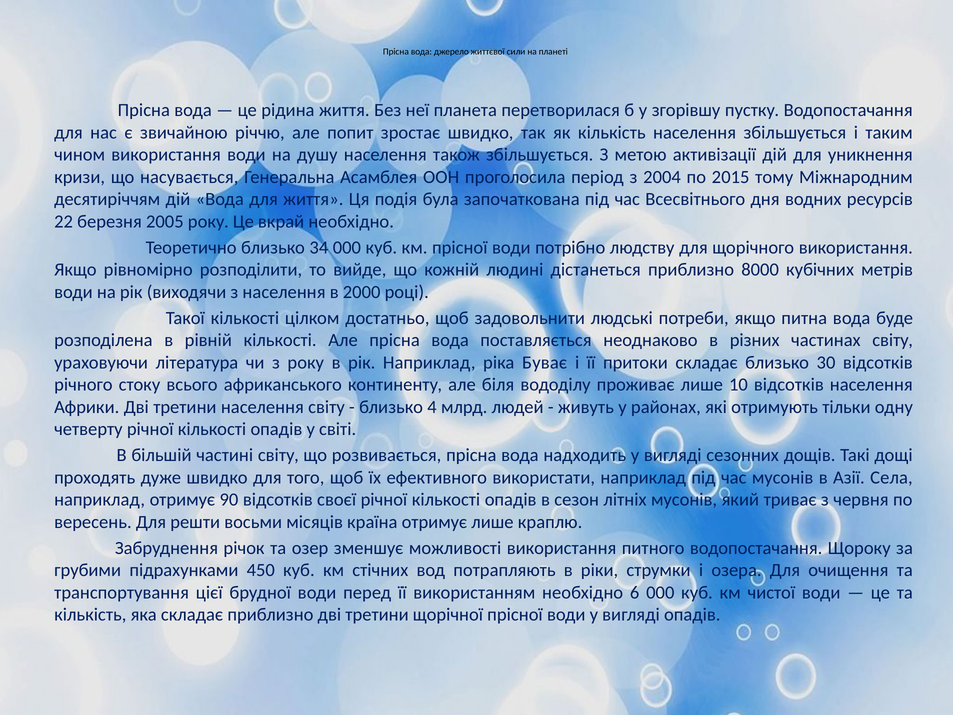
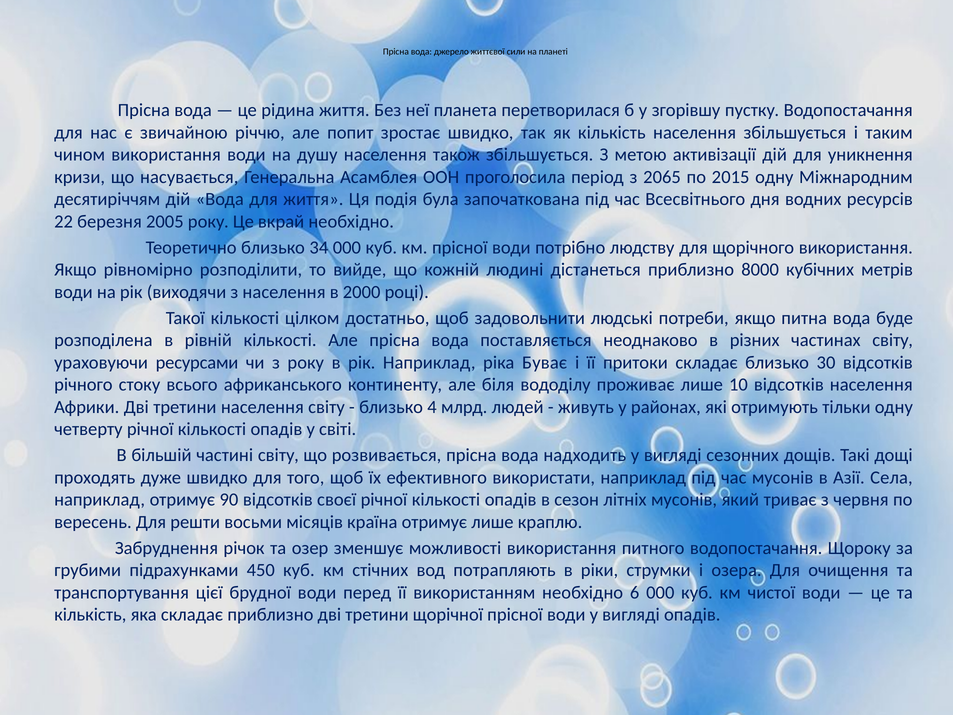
2004: 2004 -> 2065
2015 тому: тому -> одну
література: література -> ресурсами
